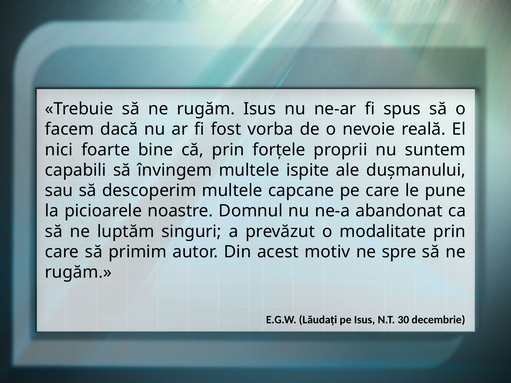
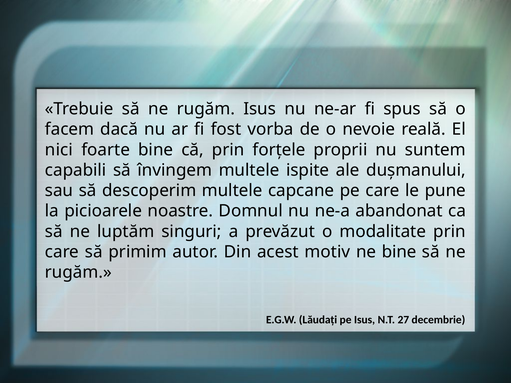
ne spre: spre -> bine
30: 30 -> 27
